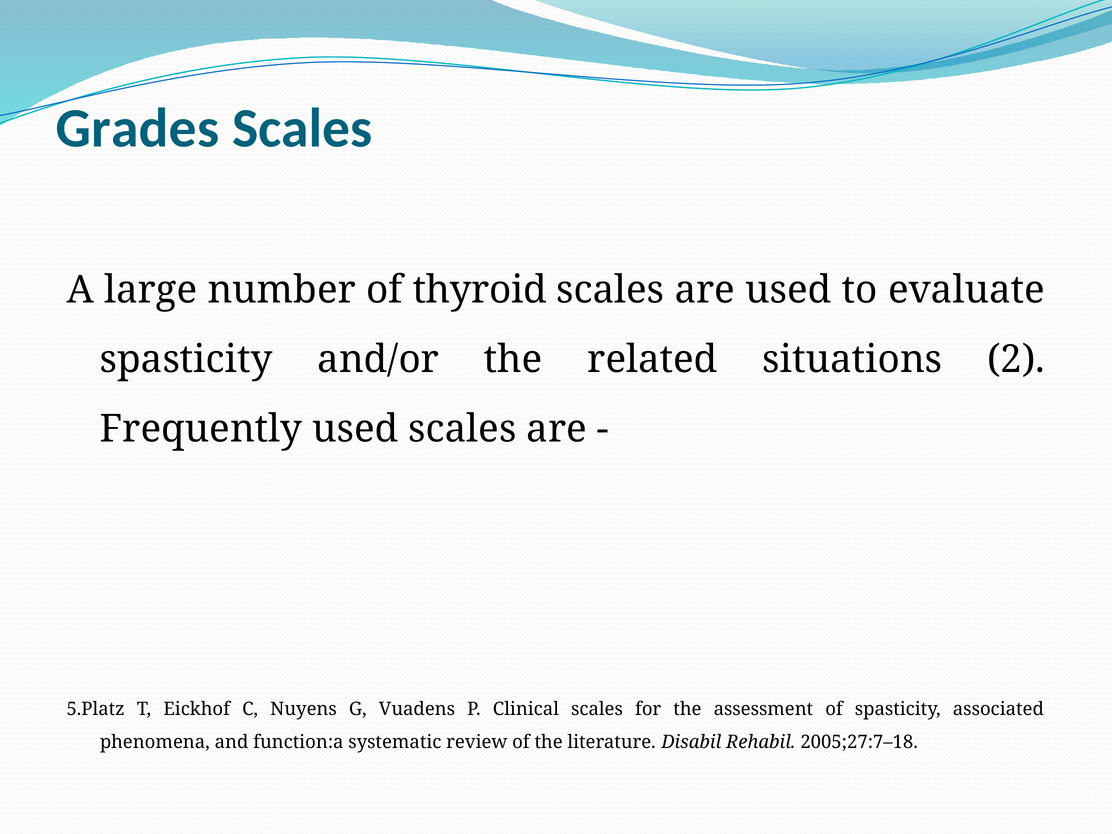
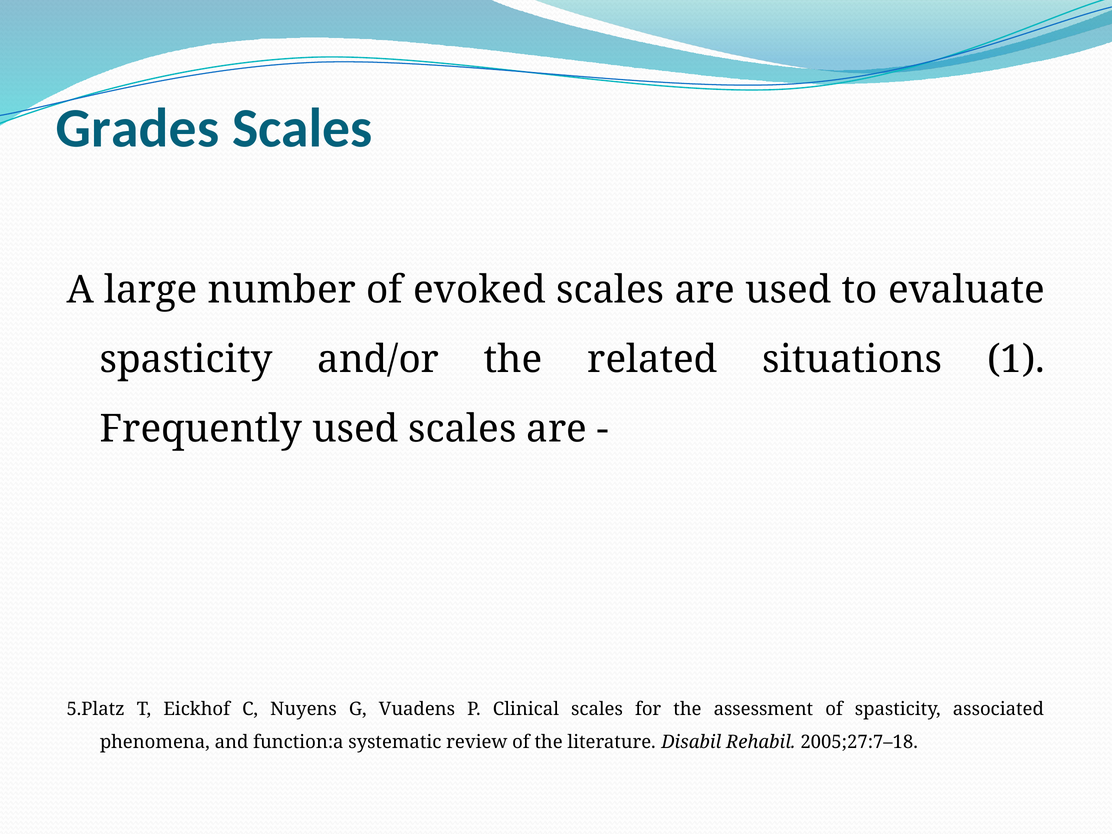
thyroid: thyroid -> evoked
2: 2 -> 1
